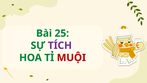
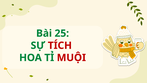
TÍCH colour: purple -> red
